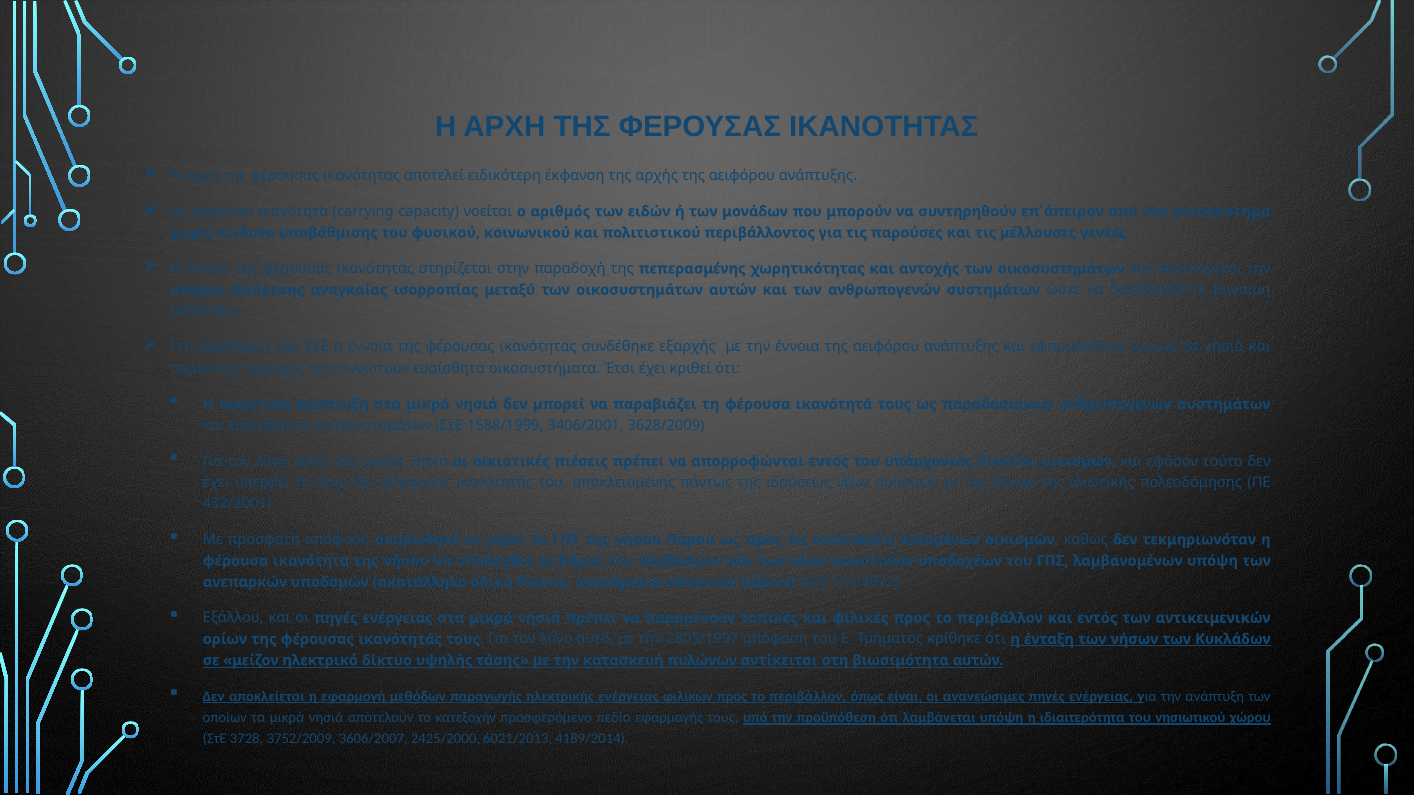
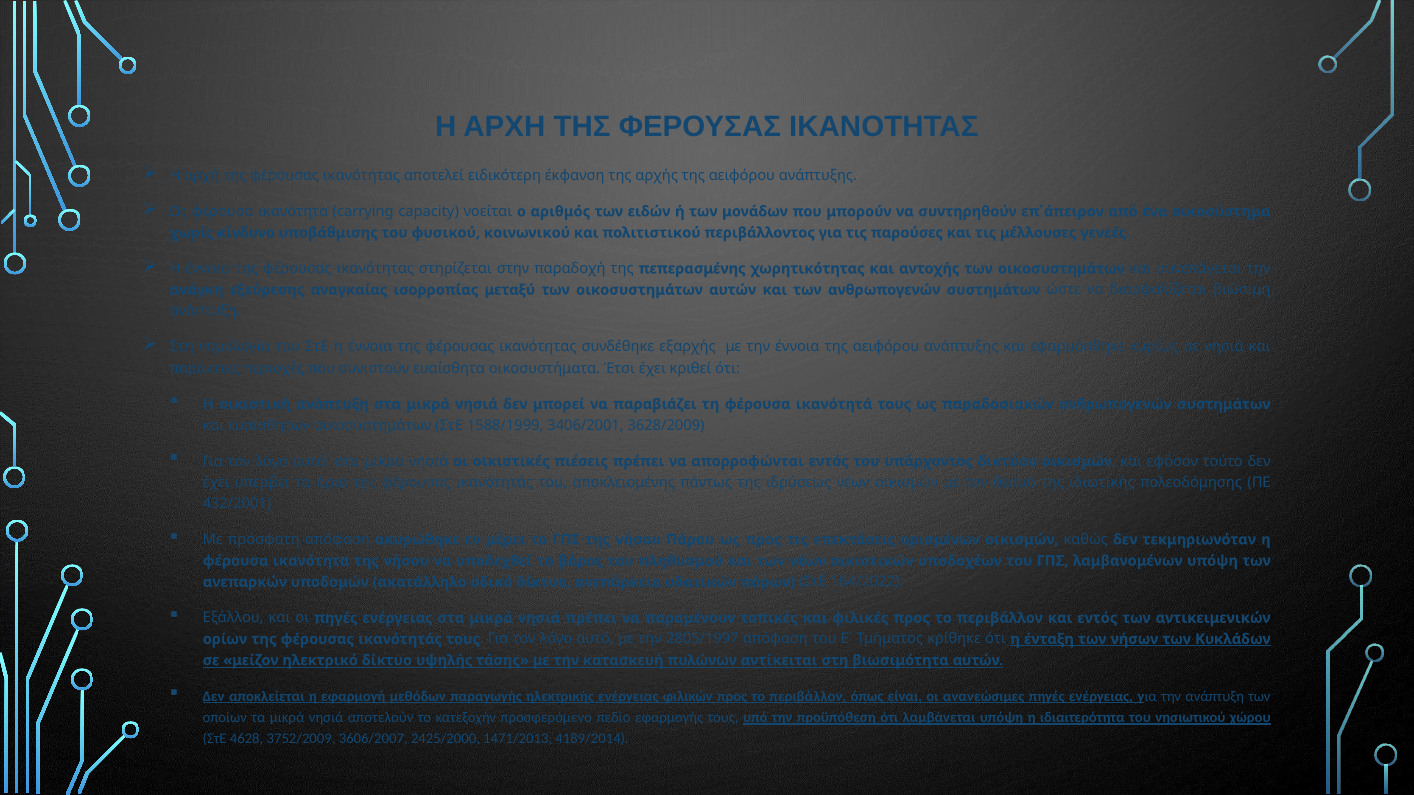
3728: 3728 -> 4628
6021/2013: 6021/2013 -> 1471/2013
